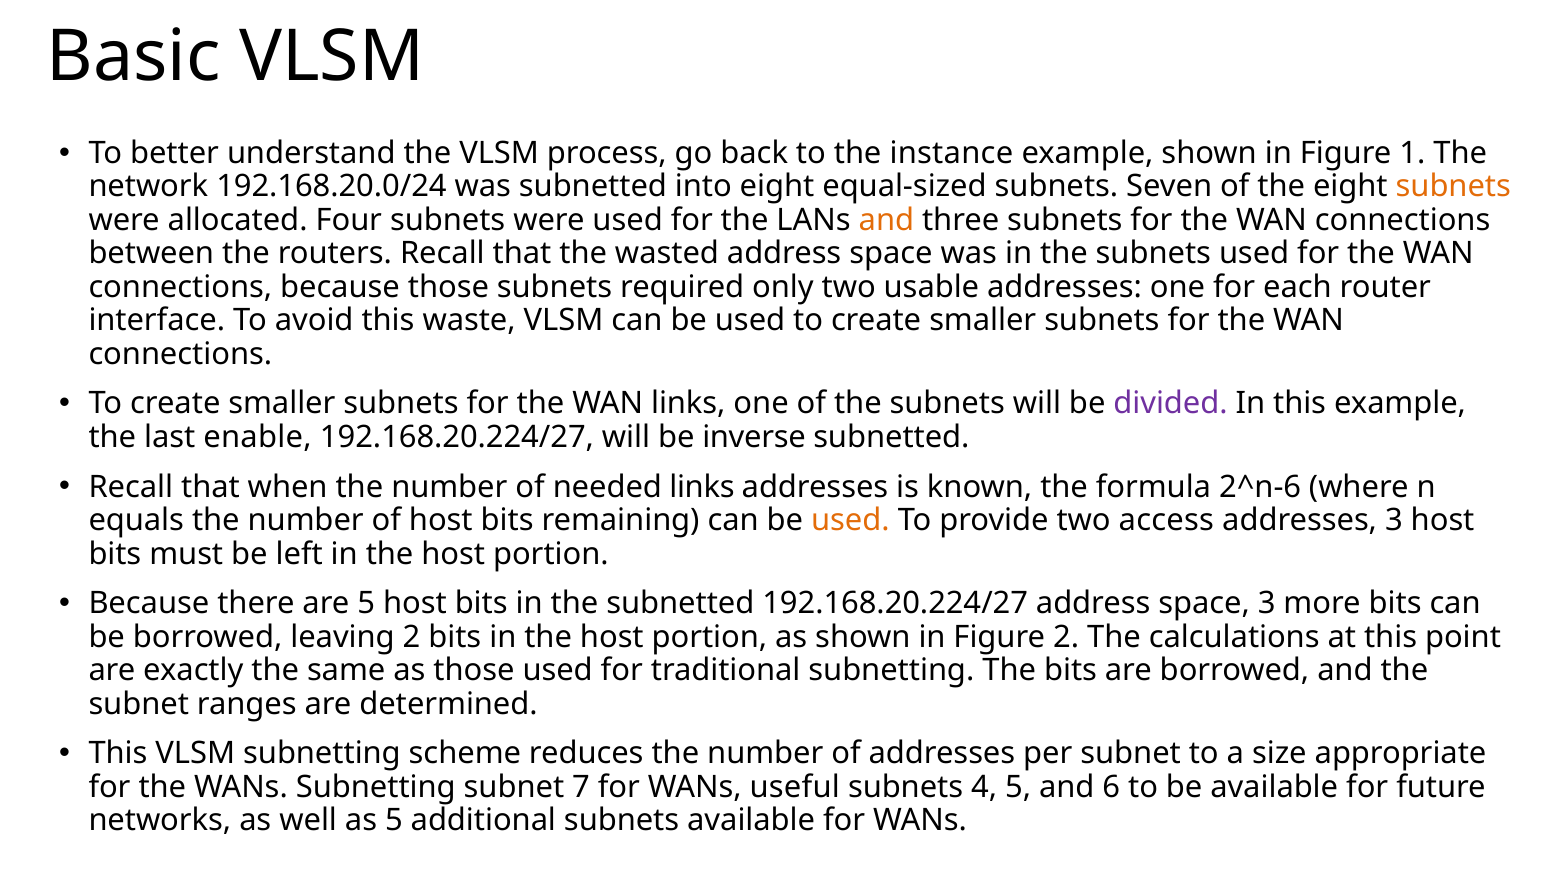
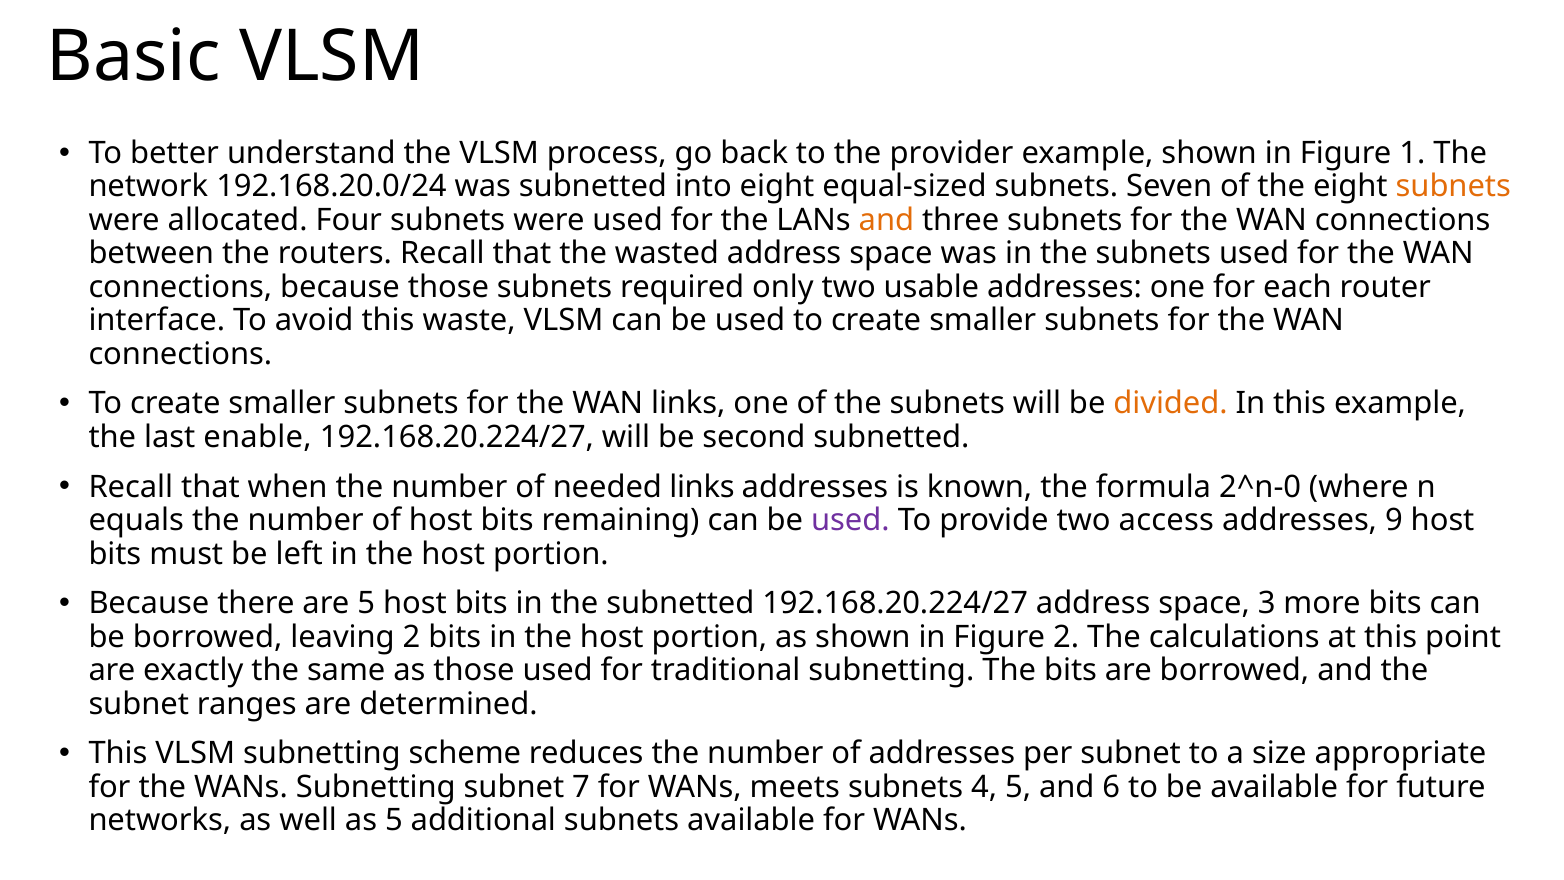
instance: instance -> provider
divided colour: purple -> orange
inverse: inverse -> second
2^n-6: 2^n-6 -> 2^n-0
used at (850, 520) colour: orange -> purple
addresses 3: 3 -> 9
useful: useful -> meets
